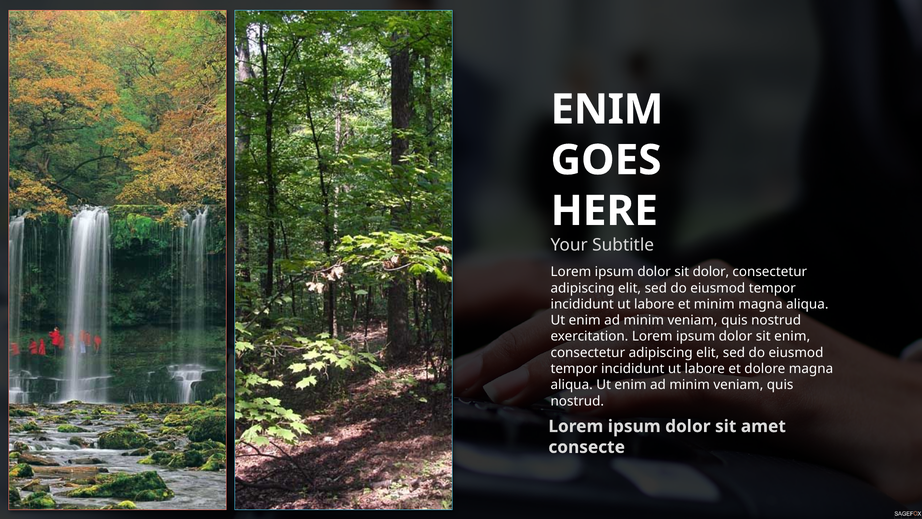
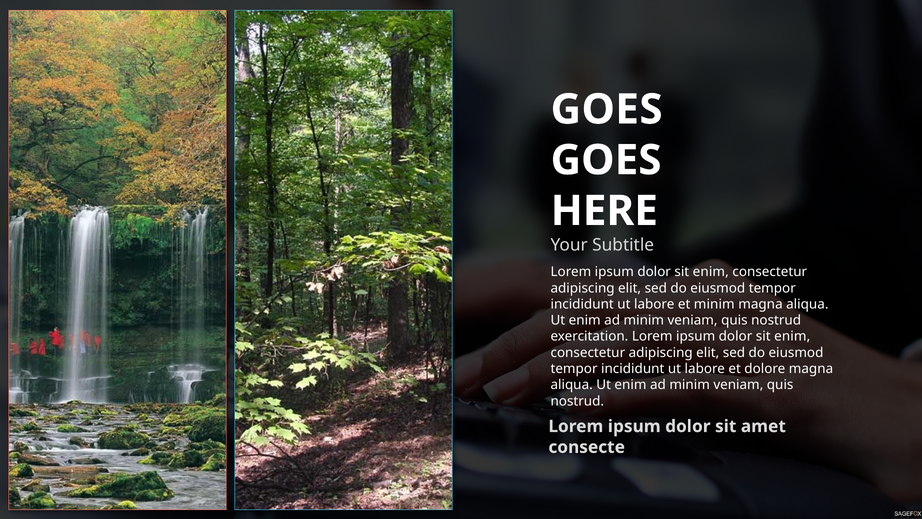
ENIM at (607, 109): ENIM -> GOES
dolor at (711, 272): dolor -> enim
